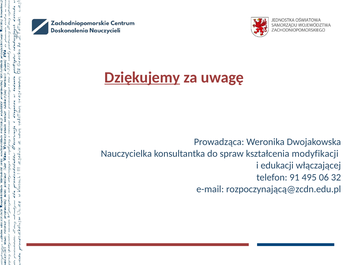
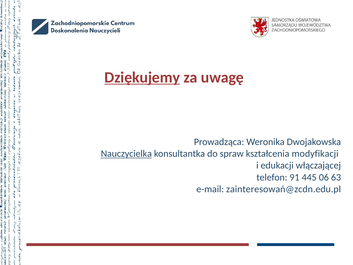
Nauczycielka underline: none -> present
495: 495 -> 445
32: 32 -> 63
rozpoczynającą@zcdn.edu.pl: rozpoczynającą@zcdn.edu.pl -> zainteresowań@zcdn.edu.pl
